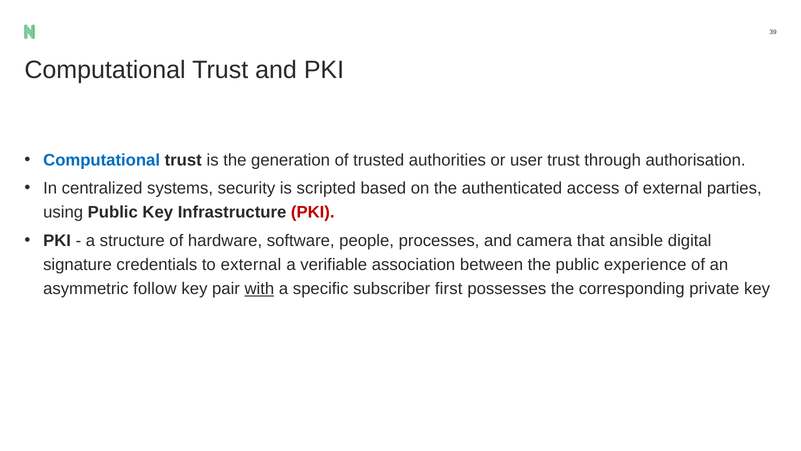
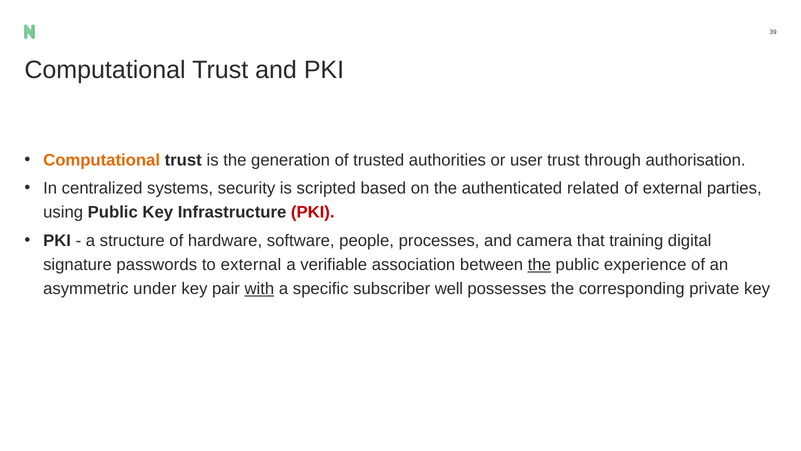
Computational at (102, 160) colour: blue -> orange
access: access -> related
ansible: ansible -> training
credentials: credentials -> passwords
the at (539, 264) underline: none -> present
follow: follow -> under
first: first -> well
